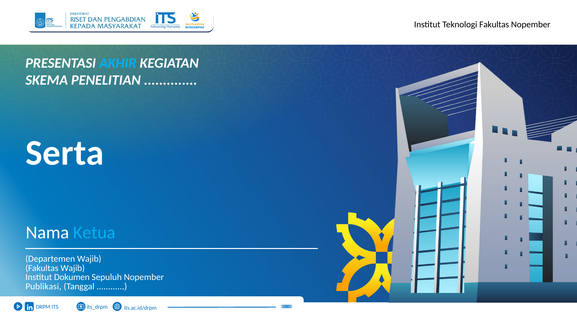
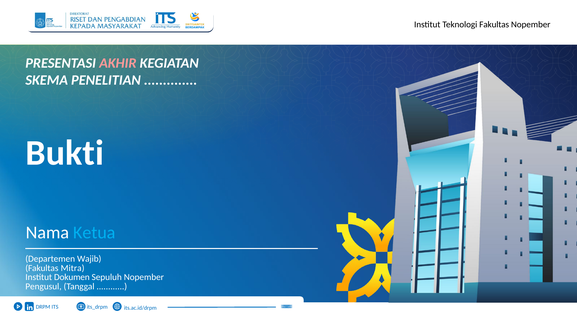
AKHIR colour: light blue -> pink
Serta: Serta -> Bukti
Fakultas Wajib: Wajib -> Mitra
Publikasi: Publikasi -> Pengusul
